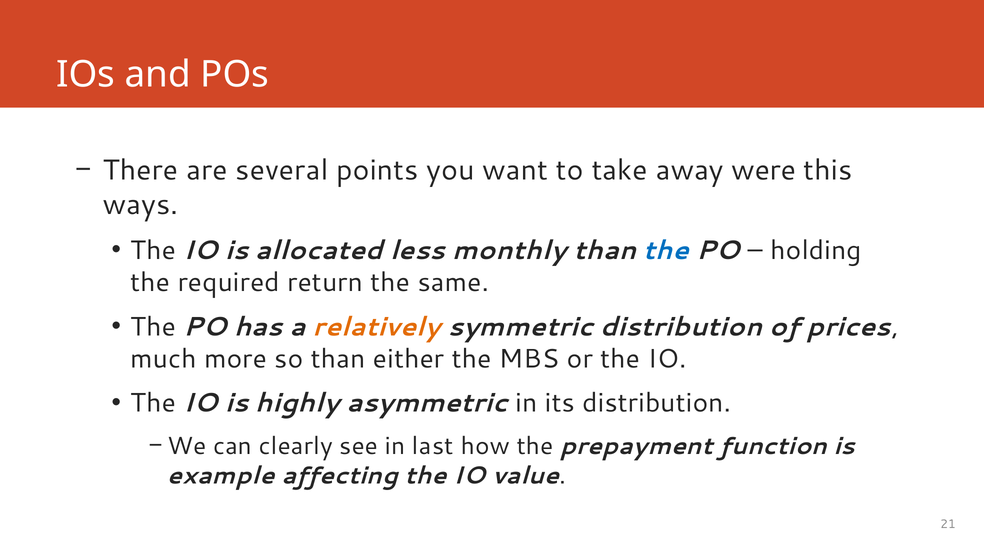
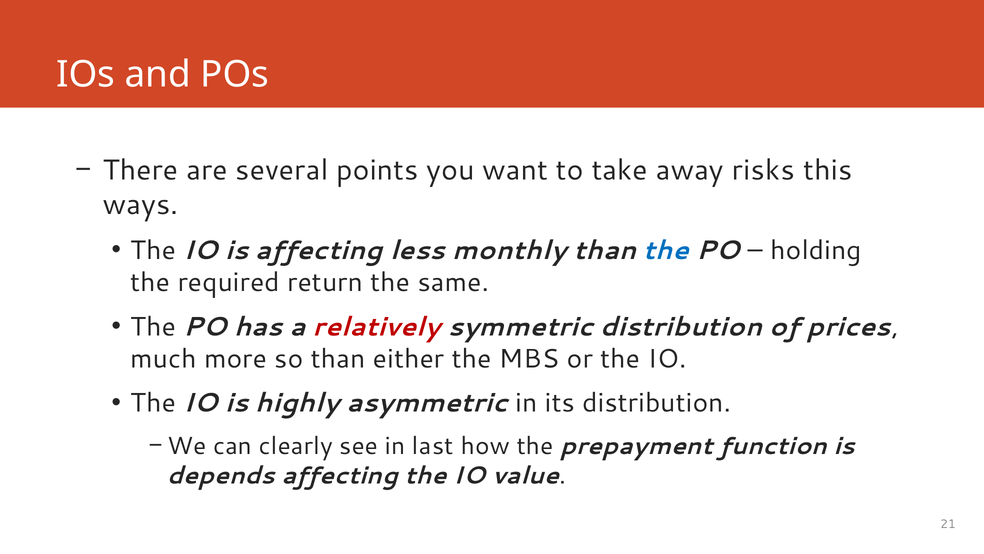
were: were -> risks
is allocated: allocated -> affecting
relatively colour: orange -> red
example: example -> depends
